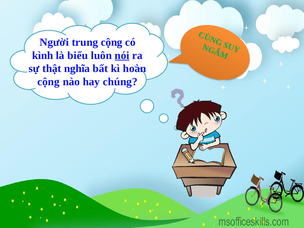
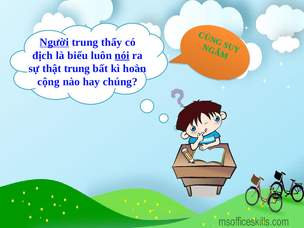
Người underline: none -> present
trung cộng: cộng -> thấy
kình: kình -> địch
thật nghĩa: nghĩa -> trung
